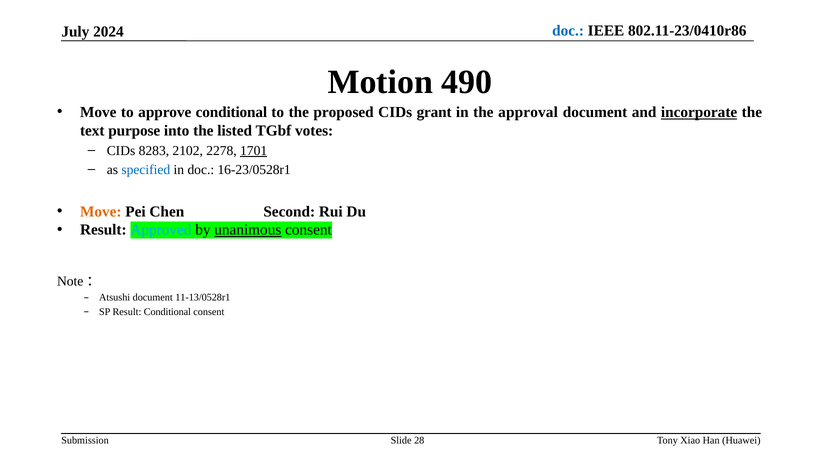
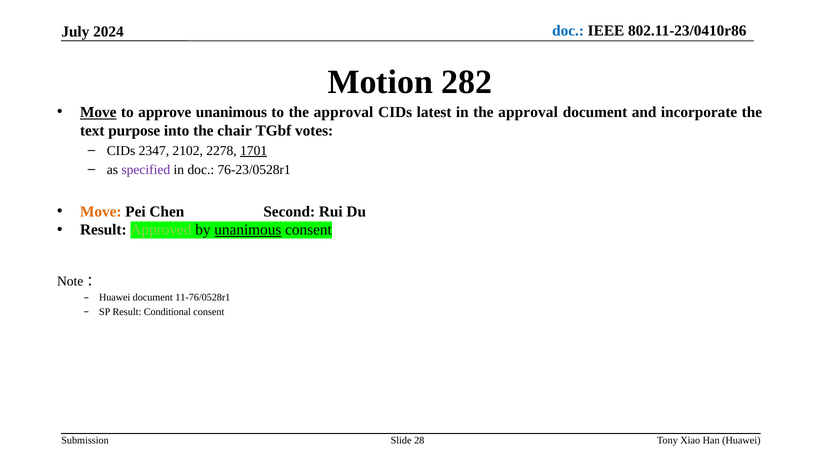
490: 490 -> 282
Move at (98, 112) underline: none -> present
approve conditional: conditional -> unanimous
to the proposed: proposed -> approval
grant: grant -> latest
incorporate underline: present -> none
listed: listed -> chair
8283: 8283 -> 2347
specified colour: blue -> purple
16-23/0528r1: 16-23/0528r1 -> 76-23/0528r1
Approved colour: light blue -> light green
Atsushi at (115, 297): Atsushi -> Huawei
11-13/0528r1: 11-13/0528r1 -> 11-76/0528r1
